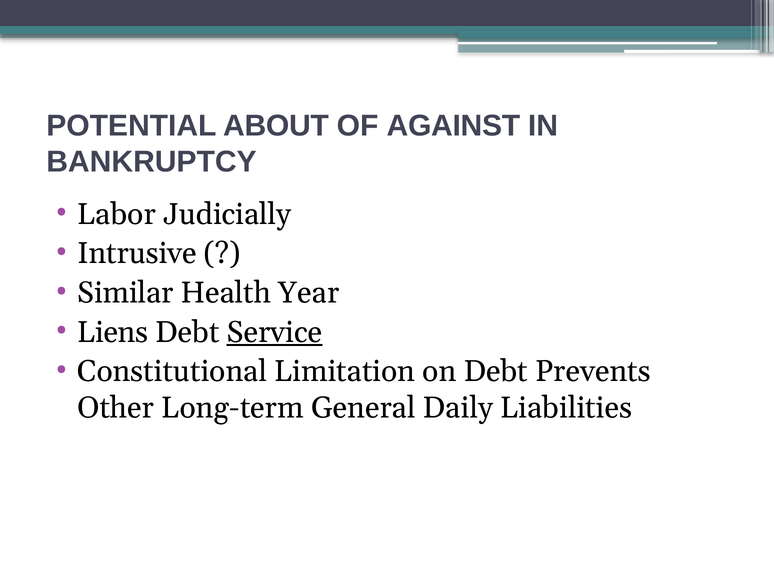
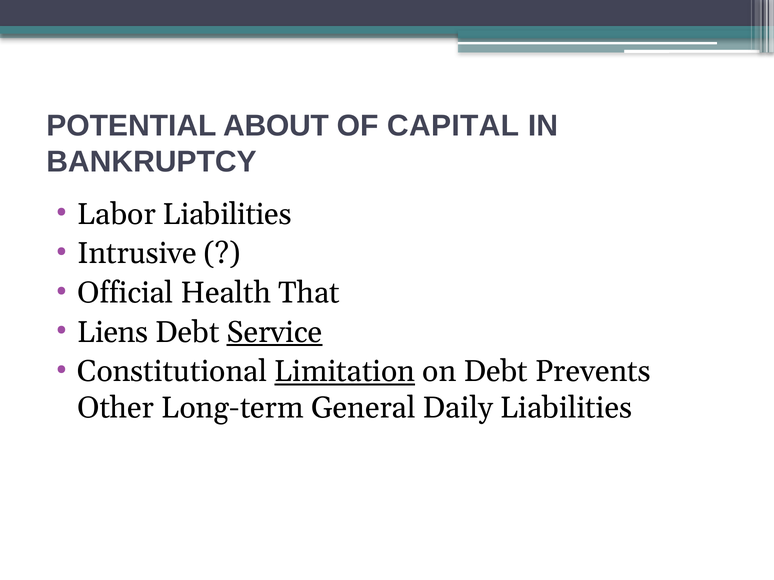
AGAINST: AGAINST -> CAPITAL
Labor Judicially: Judicially -> Liabilities
Similar: Similar -> Official
Year: Year -> That
Limitation underline: none -> present
